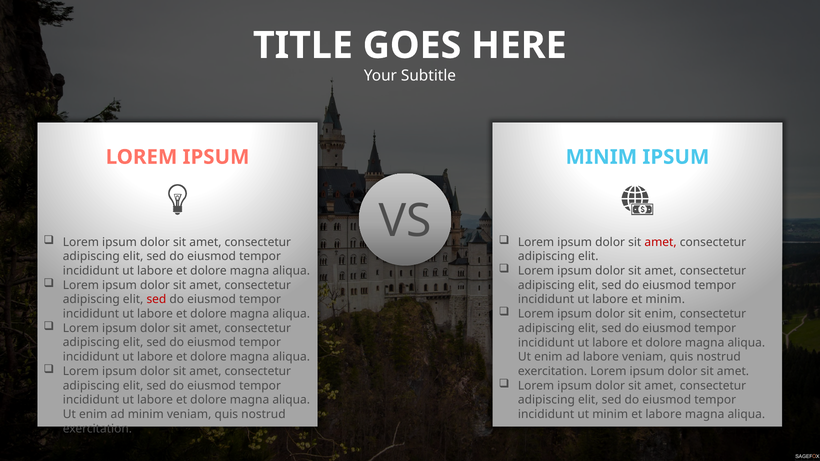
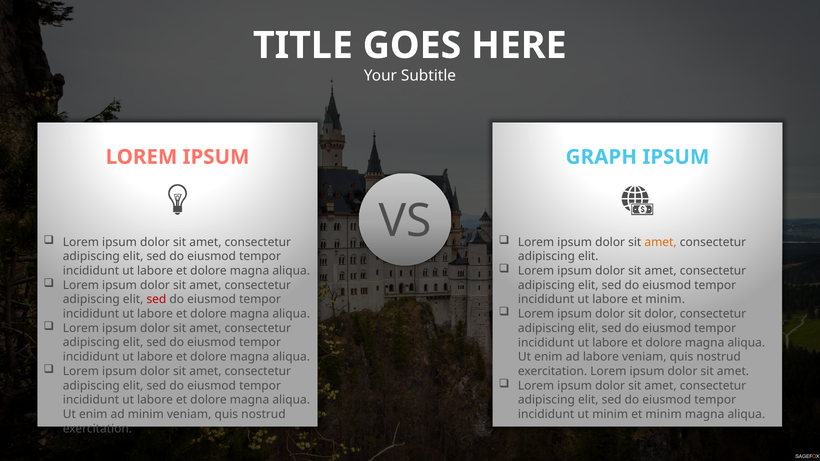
MINIM at (601, 157): MINIM -> GRAPH
amet at (661, 242) colour: red -> orange
sit enim: enim -> dolor
labore at (664, 415): labore -> minim
